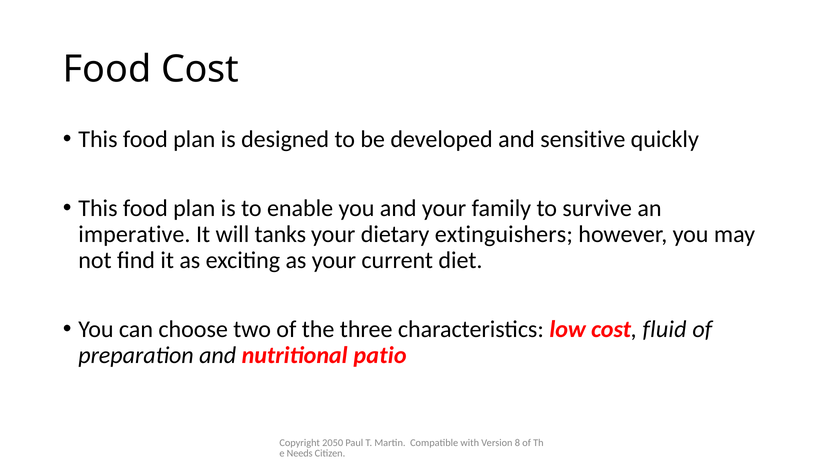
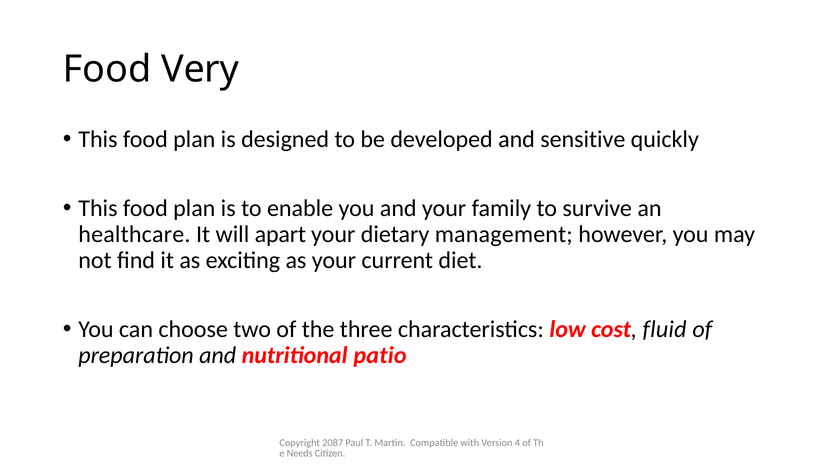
Food Cost: Cost -> Very
imperative: imperative -> healthcare
tanks: tanks -> apart
extinguishers: extinguishers -> management
2050: 2050 -> 2087
8: 8 -> 4
